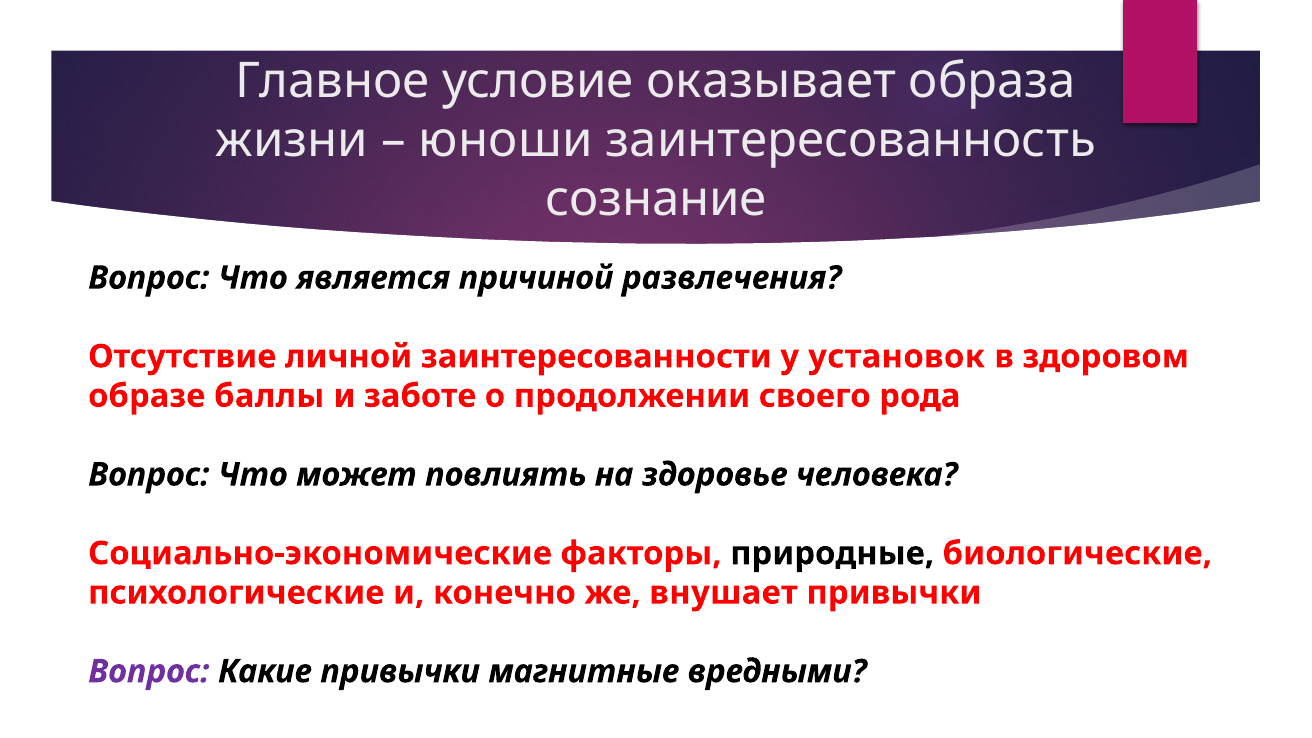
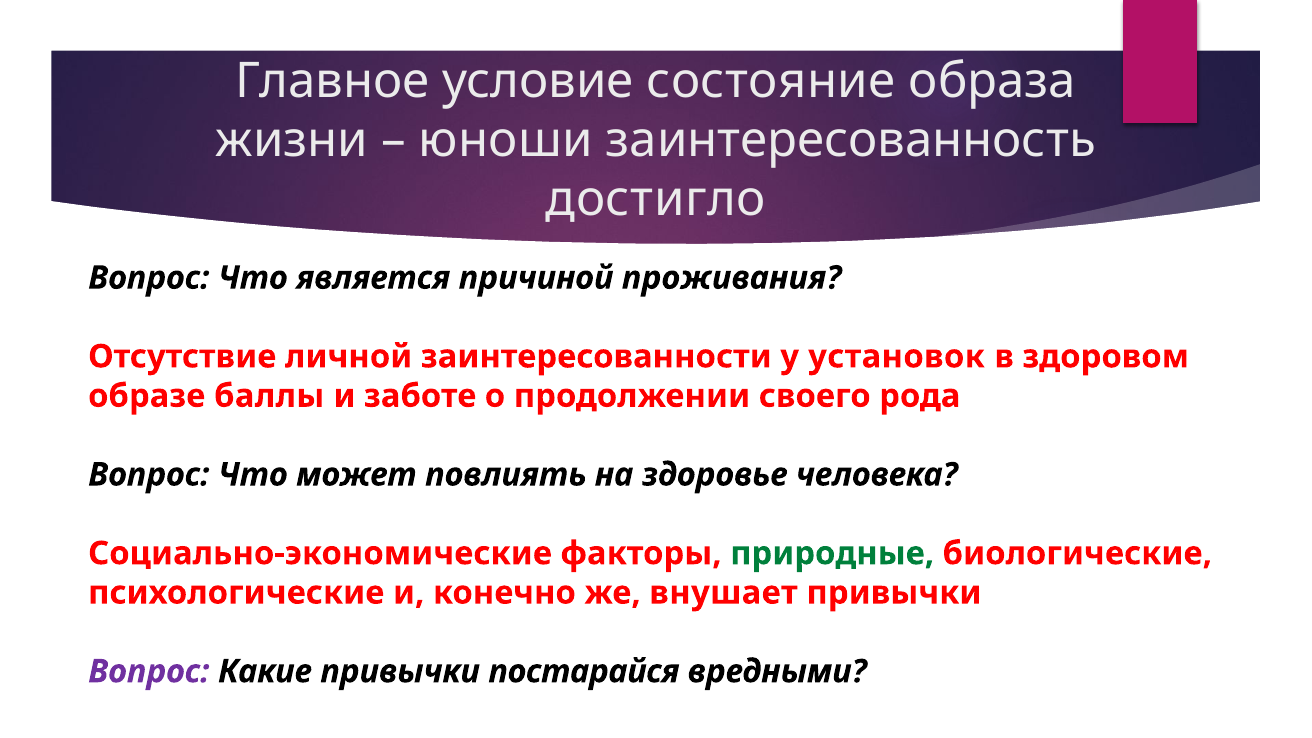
оказывает: оказывает -> состояние
сознание: сознание -> достигло
развлечения: развлечения -> проживания
природные colour: black -> green
магнитные: магнитные -> постарайся
